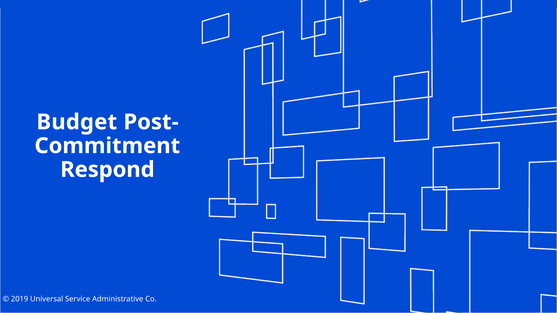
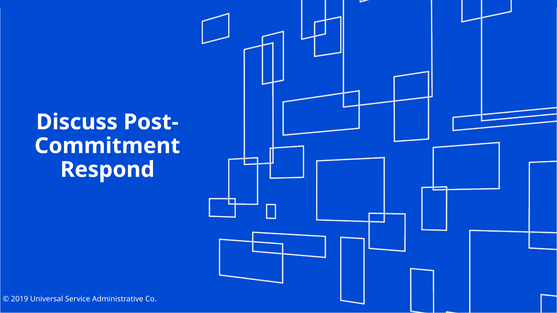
Budget: Budget -> Discuss
